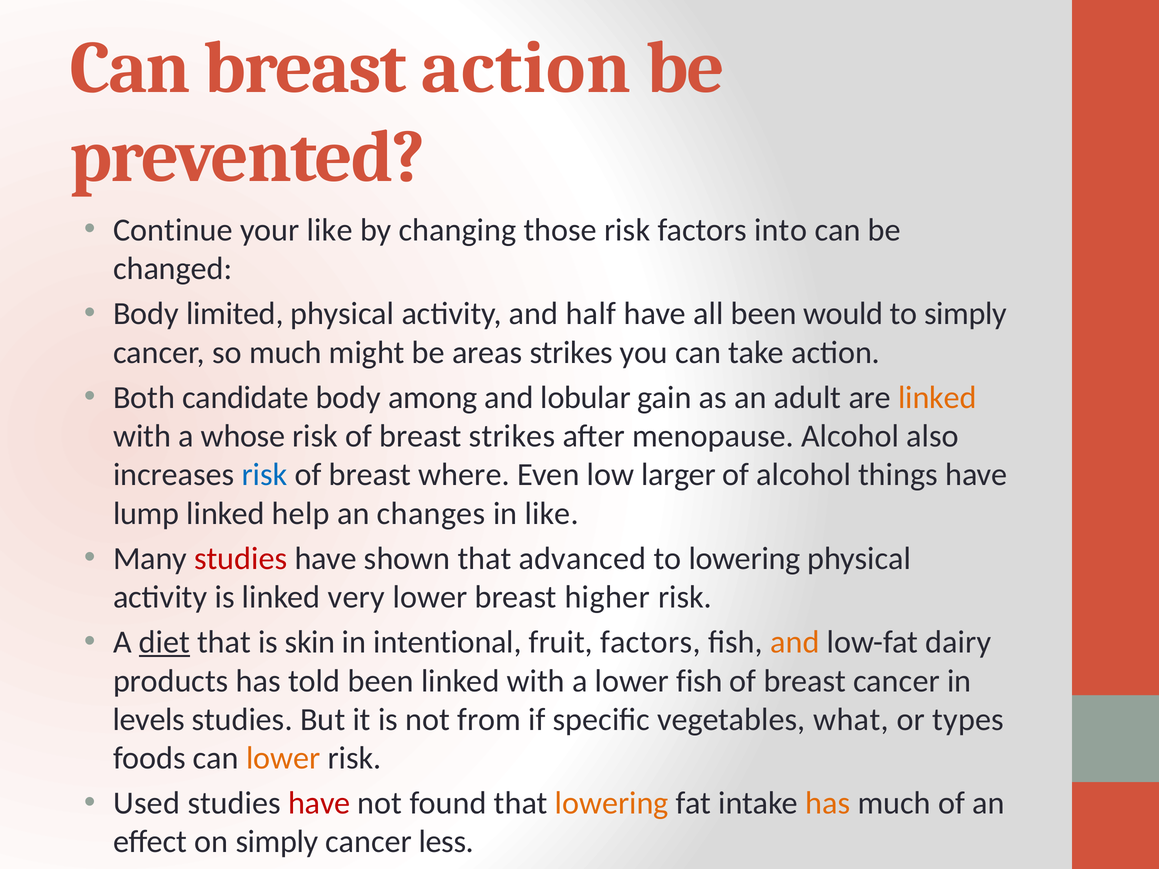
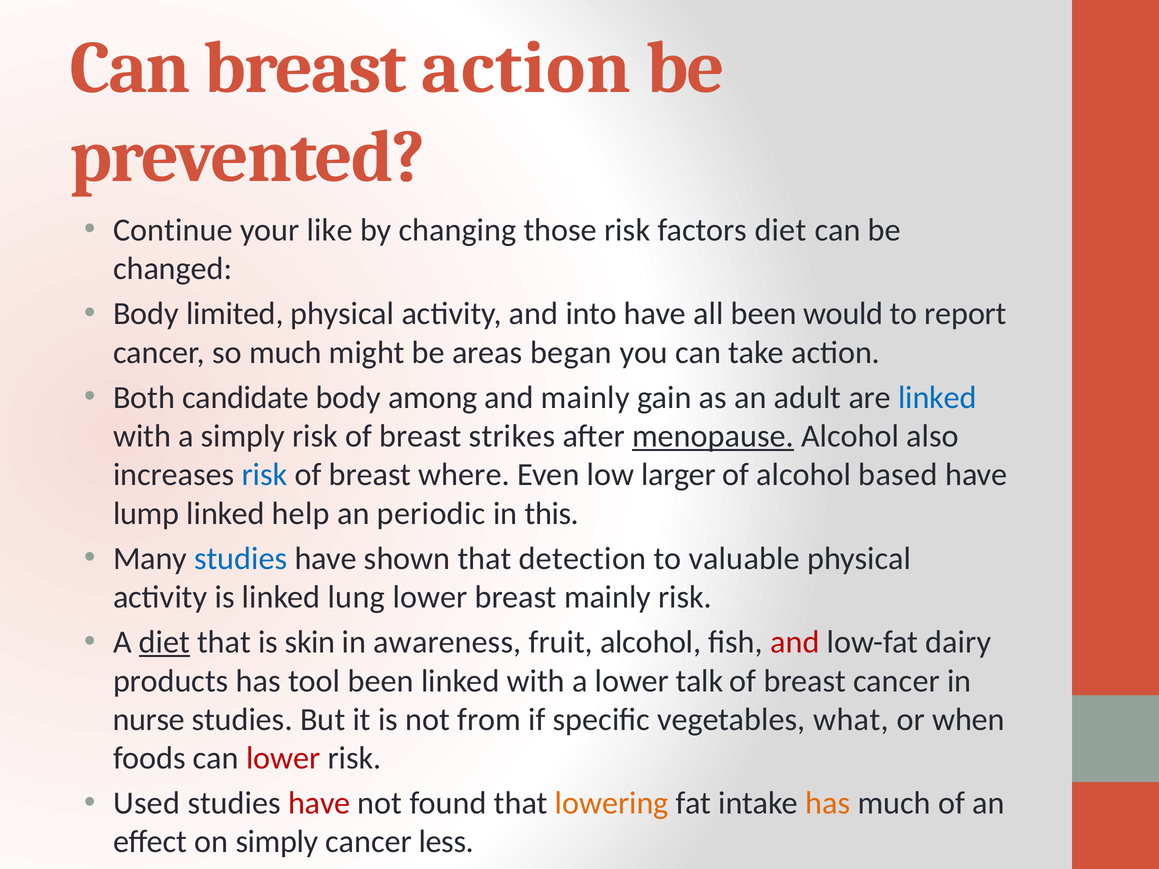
factors into: into -> diet
half: half -> into
to simply: simply -> report
areas strikes: strikes -> began
and lobular: lobular -> mainly
linked at (937, 398) colour: orange -> blue
a whose: whose -> simply
menopause underline: none -> present
things: things -> based
changes: changes -> periodic
in like: like -> this
studies at (241, 559) colour: red -> blue
advanced: advanced -> detection
to lowering: lowering -> valuable
very: very -> lung
breast higher: higher -> mainly
intentional: intentional -> awareness
fruit factors: factors -> alcohol
and at (795, 642) colour: orange -> red
told: told -> tool
lower fish: fish -> talk
levels: levels -> nurse
types: types -> when
lower at (283, 758) colour: orange -> red
